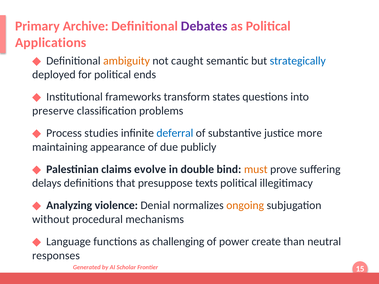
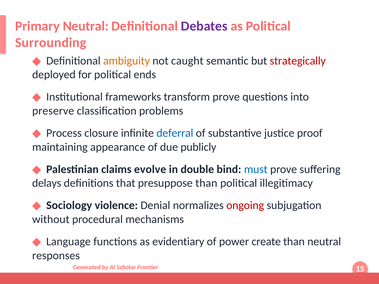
Primary Archive: Archive -> Neutral
Applications: Applications -> Surrounding
strategically colour: blue -> red
transform states: states -> prove
studies: studies -> closure
more: more -> proof
must colour: orange -> blue
presuppose texts: texts -> than
Analyzing: Analyzing -> Sociology
ongoing colour: orange -> red
challenging: challenging -> evidentiary
